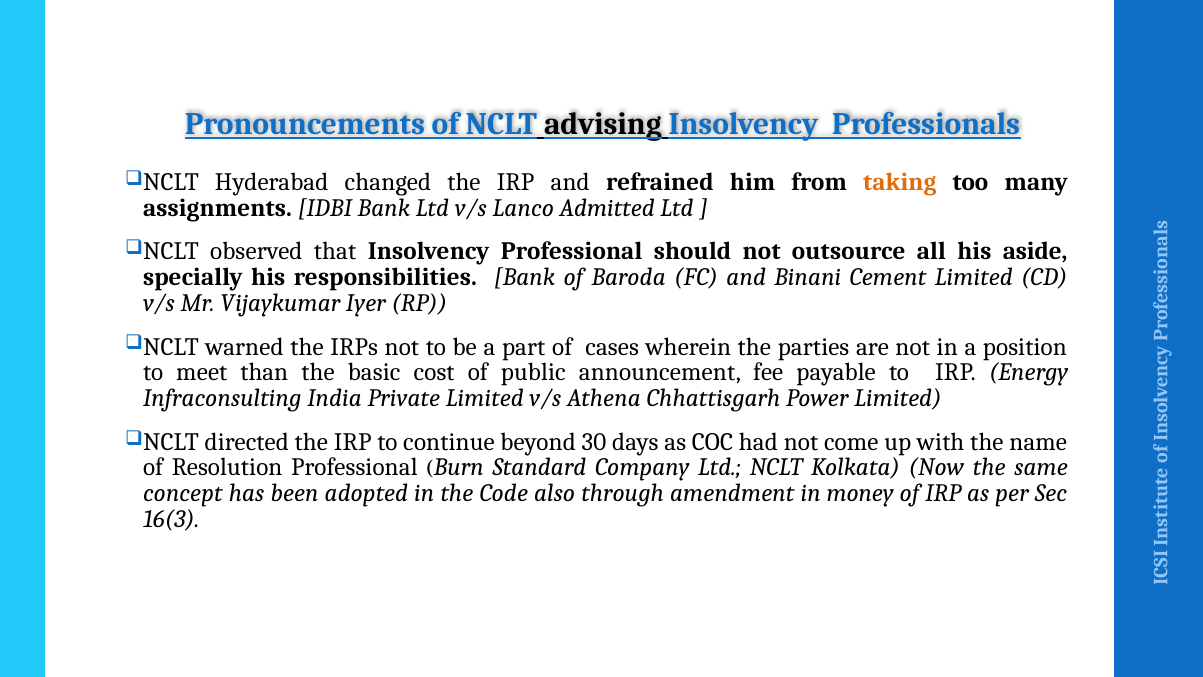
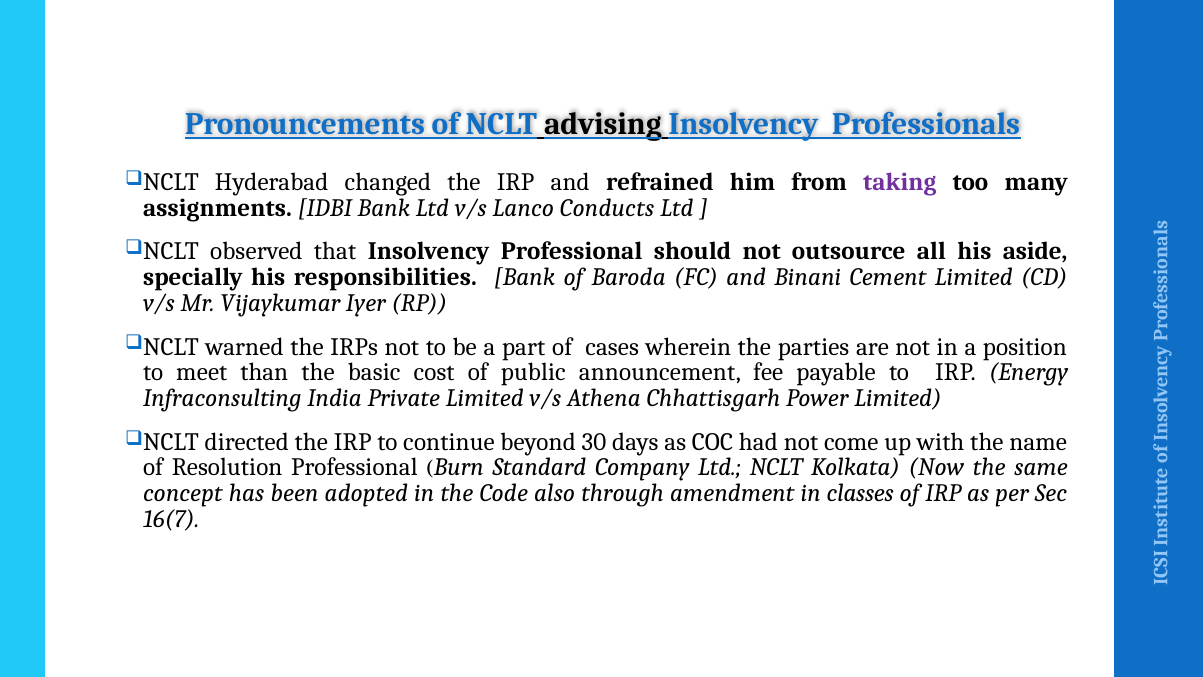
taking colour: orange -> purple
Admitted: Admitted -> Conducts
money: money -> classes
16(3: 16(3 -> 16(7
